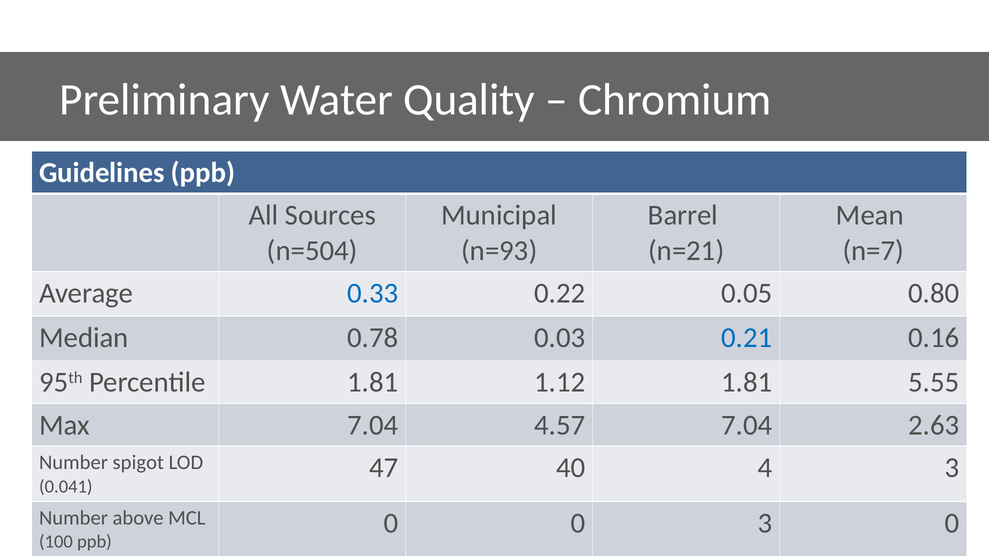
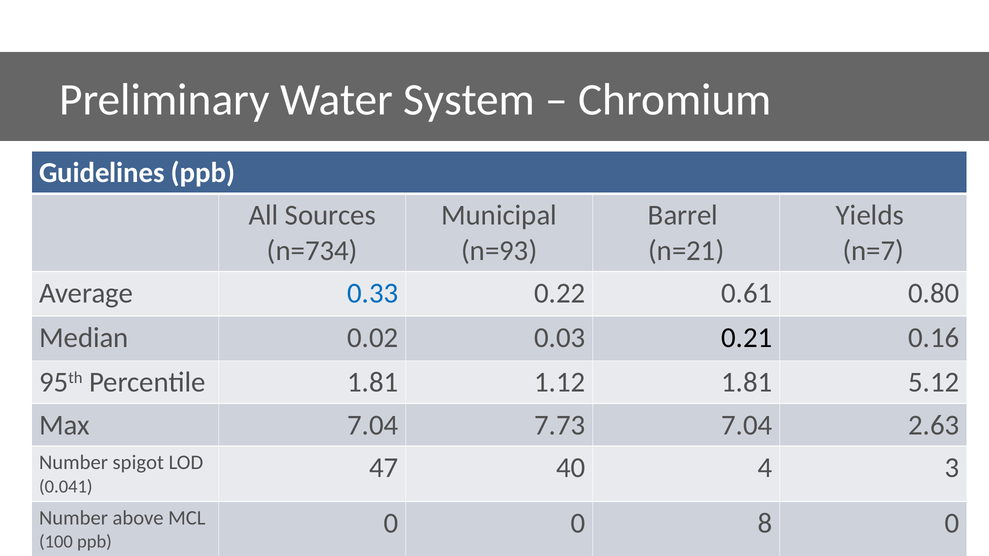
Quality: Quality -> System
Mean: Mean -> Yields
n=504: n=504 -> n=734
0.05: 0.05 -> 0.61
0.78: 0.78 -> 0.02
0.21 colour: blue -> black
5.55: 5.55 -> 5.12
4.57: 4.57 -> 7.73
0 3: 3 -> 8
